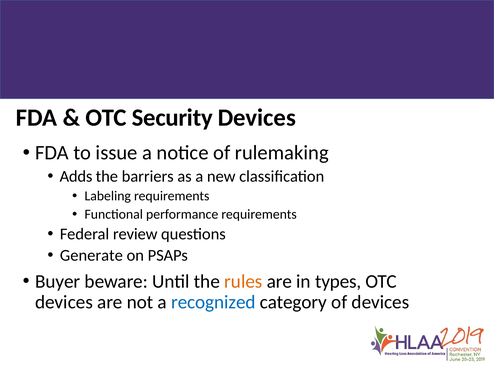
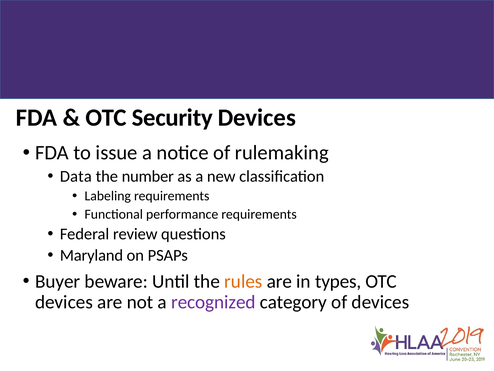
Adds: Adds -> Data
barriers: barriers -> number
Generate: Generate -> Maryland
recognized colour: blue -> purple
